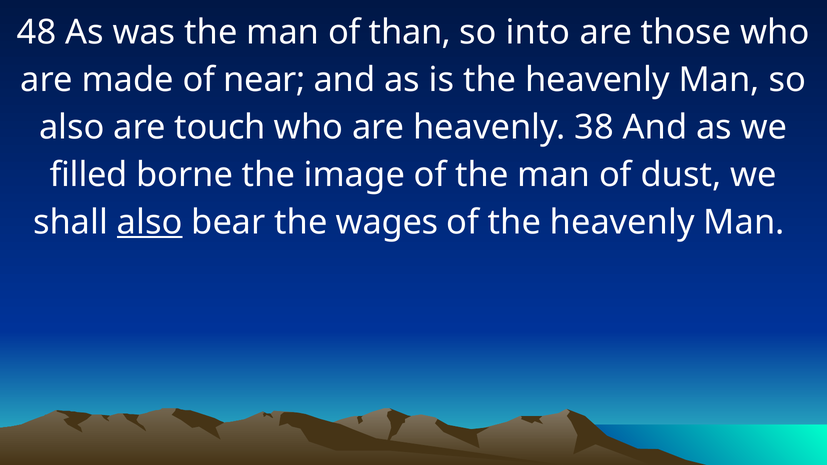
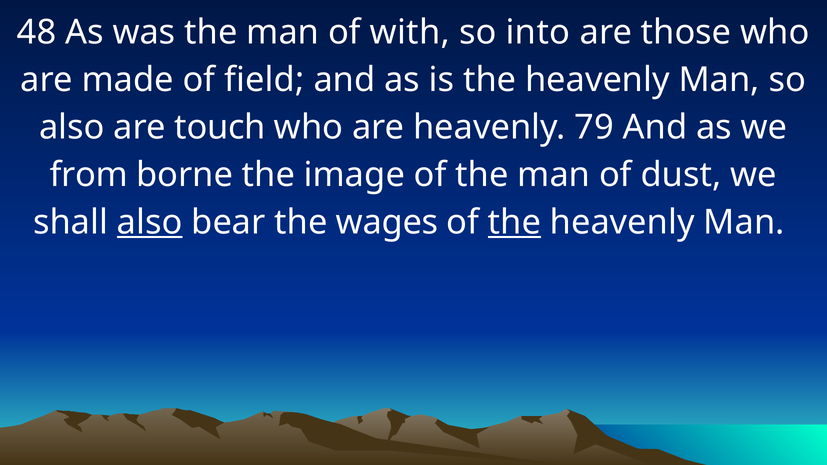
than: than -> with
near: near -> field
38: 38 -> 79
filled: filled -> from
the at (514, 222) underline: none -> present
